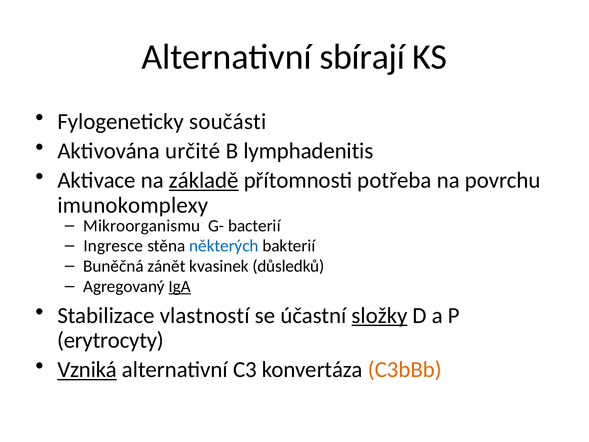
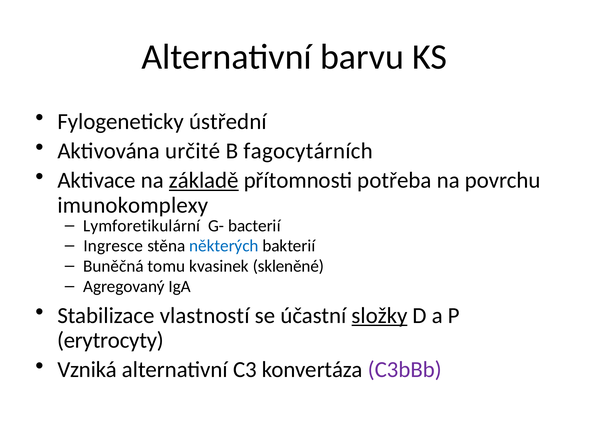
sbírají: sbírají -> barvu
součásti: součásti -> ústřední
lymphadenitis: lymphadenitis -> fagocytárních
Mikroorganismu: Mikroorganismu -> Lymforetikulární
zánět: zánět -> tomu
důsledků: důsledků -> skleněné
IgA underline: present -> none
Vzniká underline: present -> none
C3bBb colour: orange -> purple
